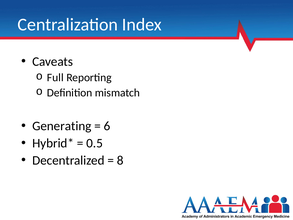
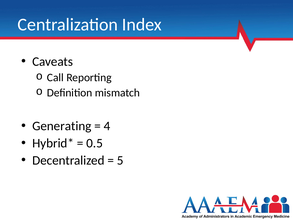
Full: Full -> Call
6: 6 -> 4
8: 8 -> 5
